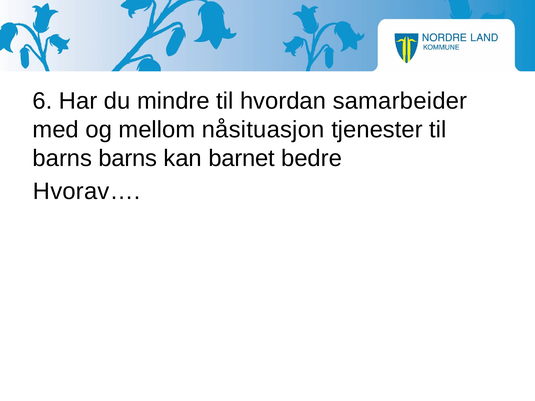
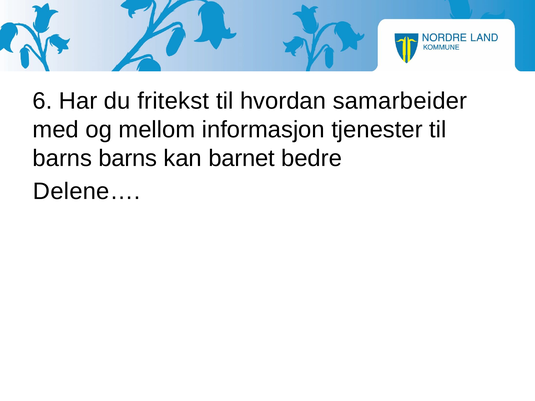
mindre: mindre -> fritekst
nåsituasjon: nåsituasjon -> informasjon
Hvorav…: Hvorav… -> Delene…
